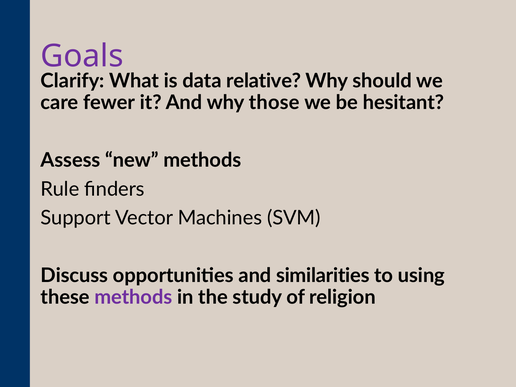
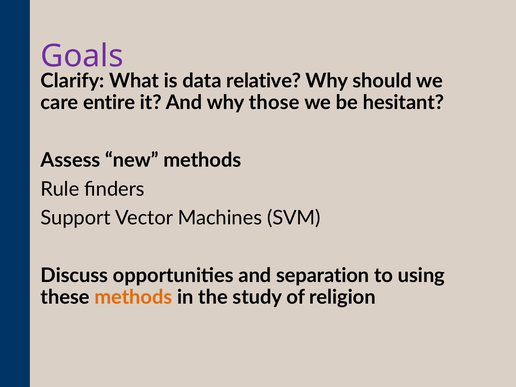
fewer: fewer -> entire
similarities: similarities -> separation
methods at (133, 297) colour: purple -> orange
